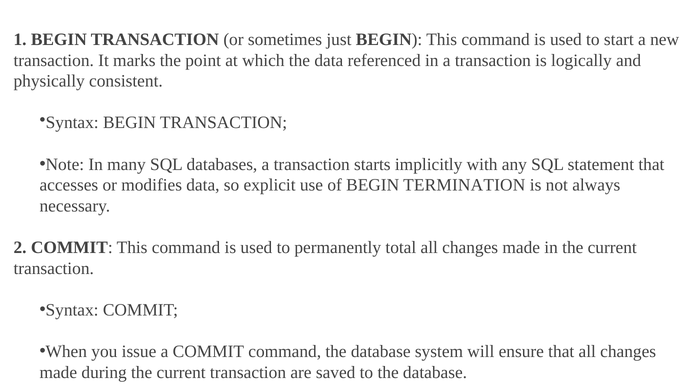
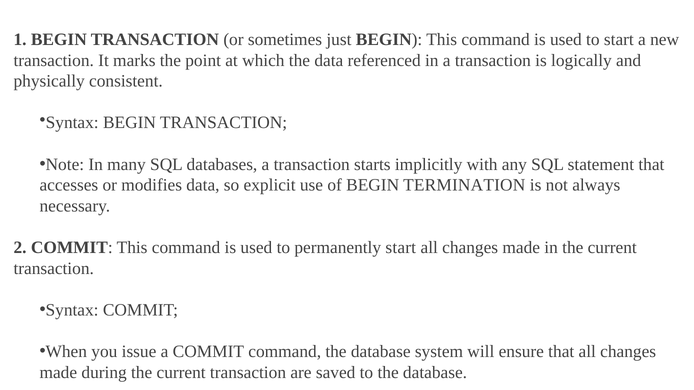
permanently total: total -> start
